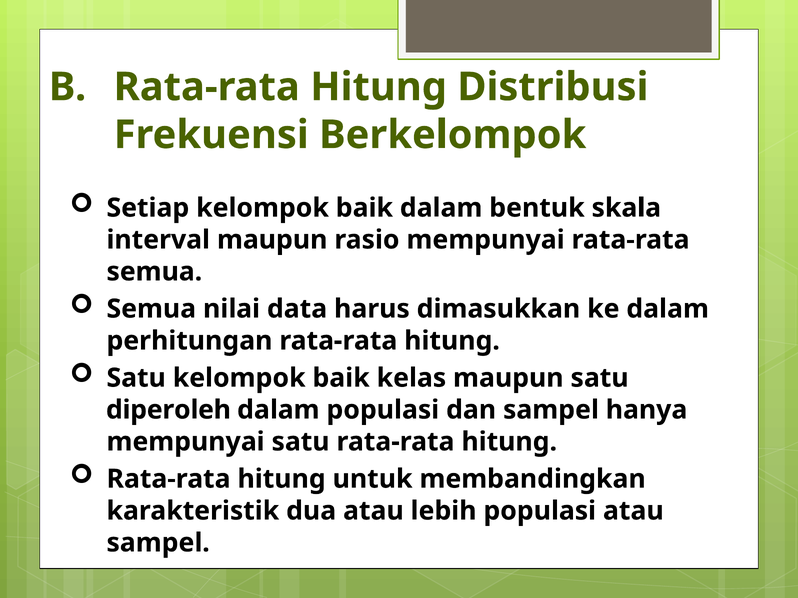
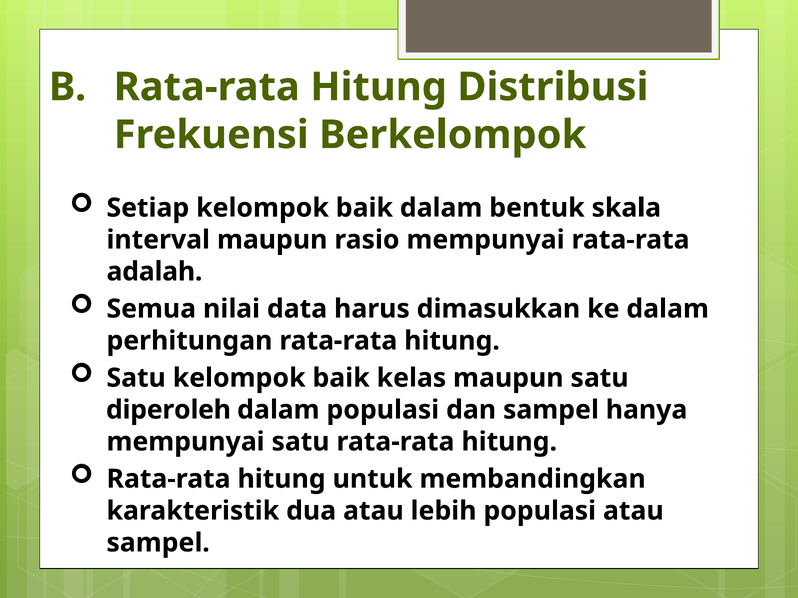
semua at (154, 272): semua -> adalah
